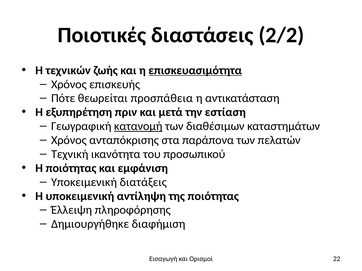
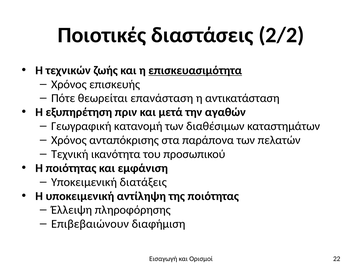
προσπάθεια: προσπάθεια -> επανάσταση
εστίαση: εστίαση -> αγαθών
κατανομή underline: present -> none
Δημιουργήθηκε: Δημιουργήθηκε -> Επιβεβαιώνουν
